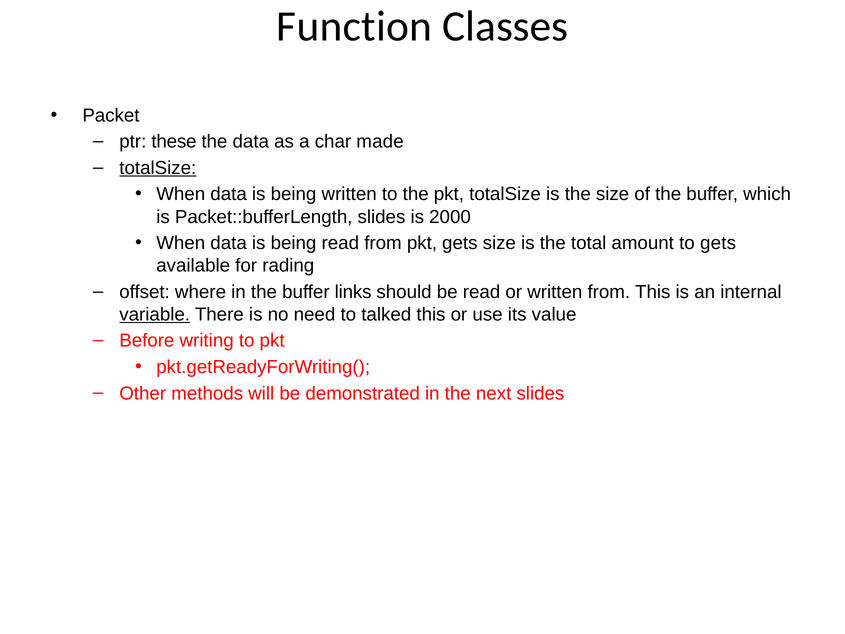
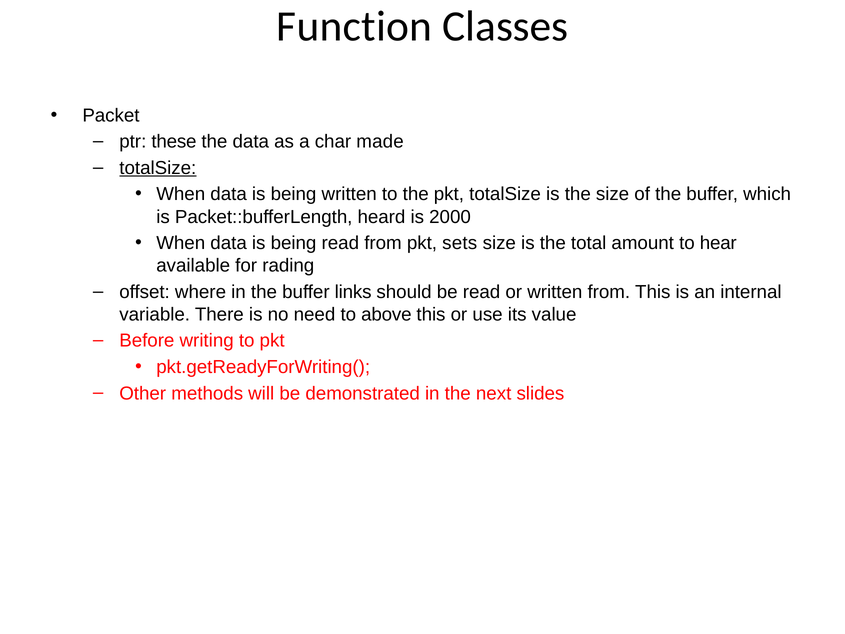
Packet::bufferLength slides: slides -> heard
pkt gets: gets -> sets
to gets: gets -> hear
variable underline: present -> none
talked: talked -> above
